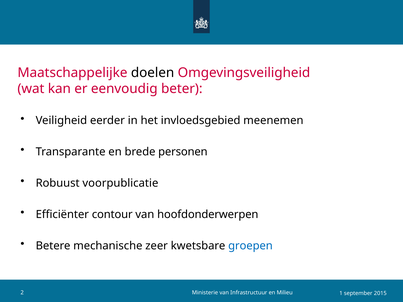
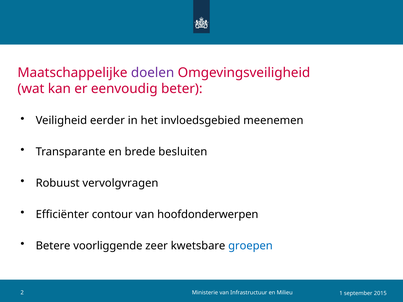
doelen colour: black -> purple
personen: personen -> besluiten
voorpublicatie: voorpublicatie -> vervolgvragen
mechanische: mechanische -> voorliggende
